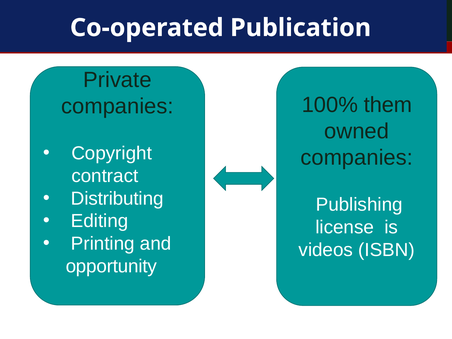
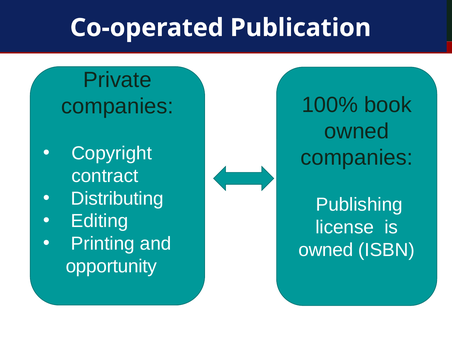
them: them -> book
videos at (326, 250): videos -> owned
